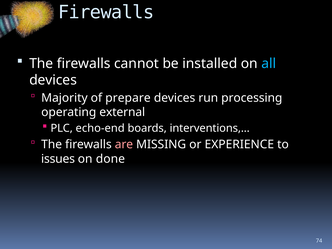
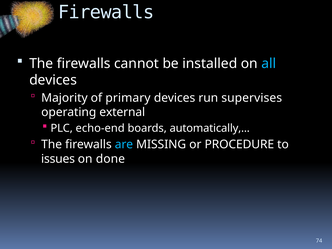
prepare: prepare -> primary
processing: processing -> supervises
interventions: interventions -> automatically
are colour: pink -> light blue
EXPERIENCE: EXPERIENCE -> PROCEDURE
